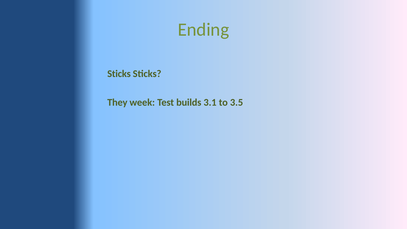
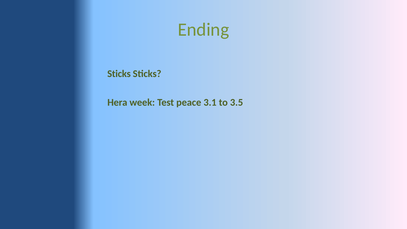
They: They -> Hera
builds: builds -> peace
